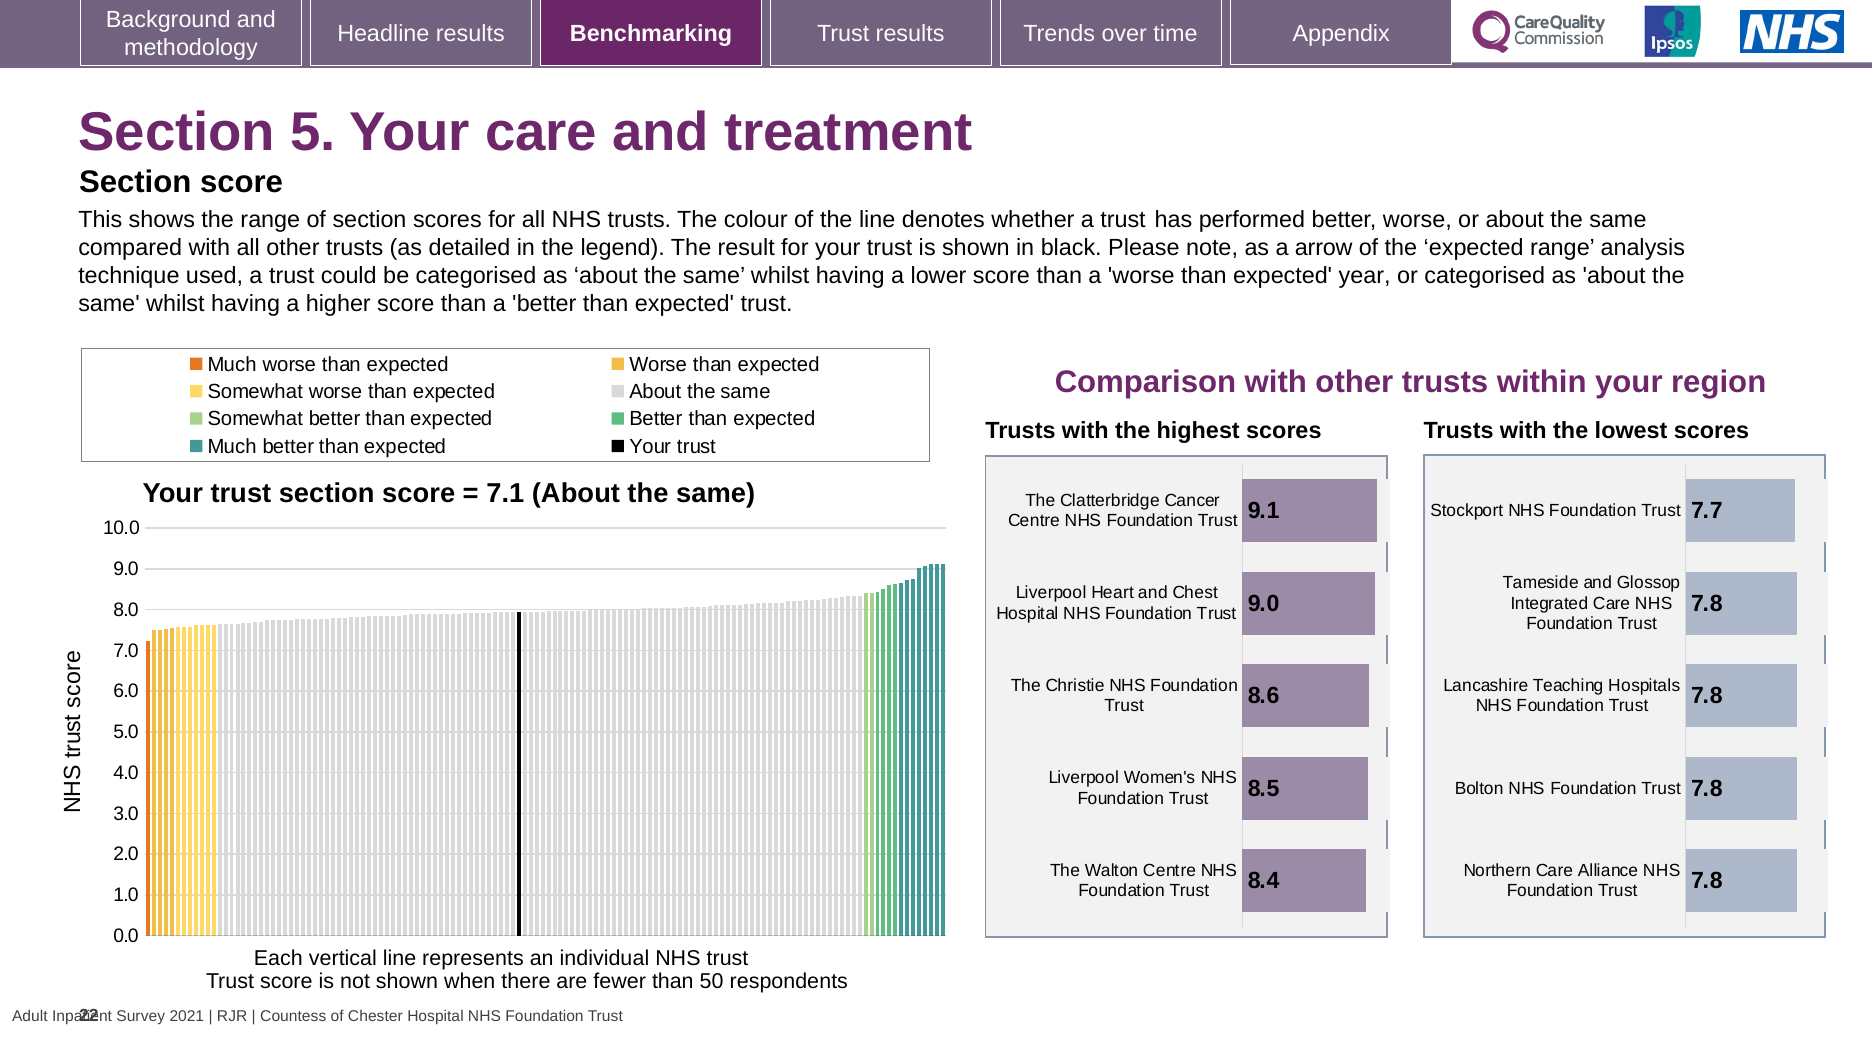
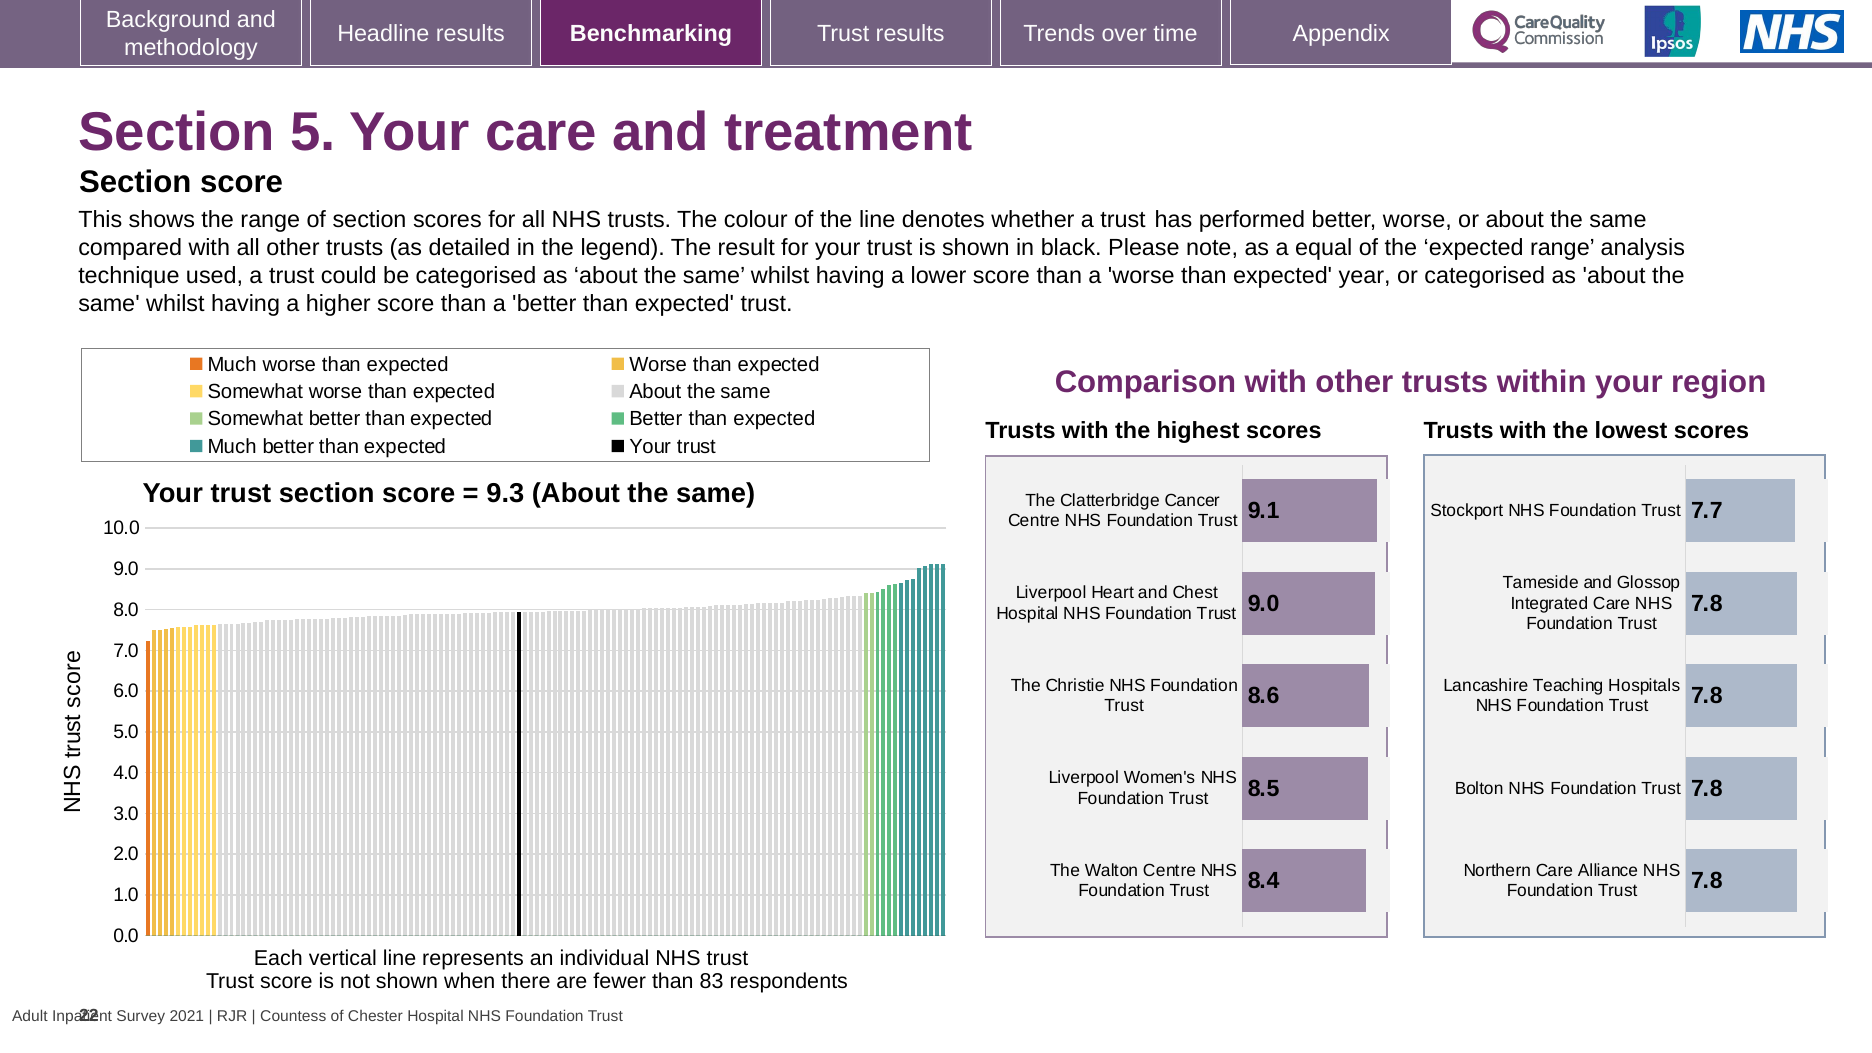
arrow: arrow -> equal
7.1: 7.1 -> 9.3
50: 50 -> 83
